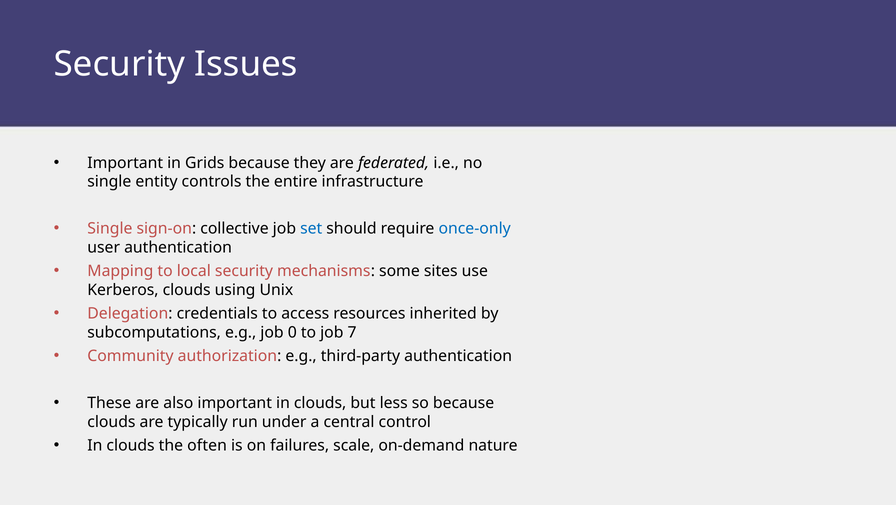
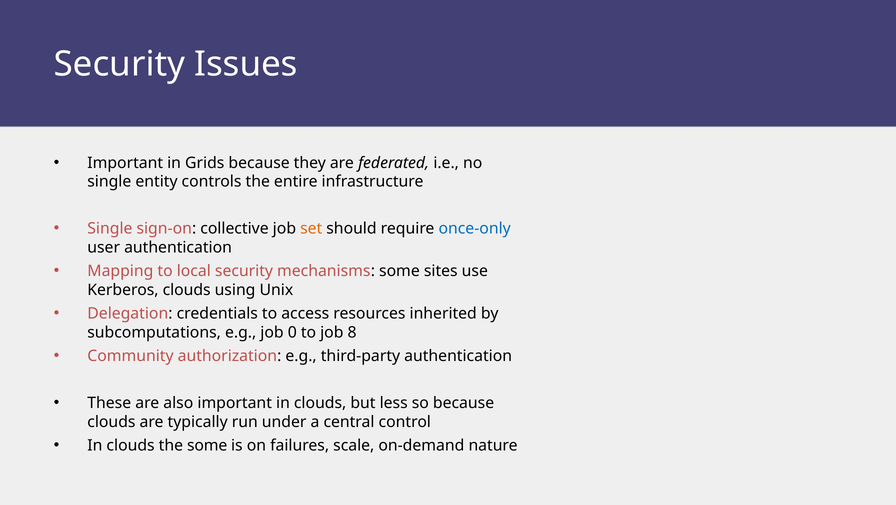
set colour: blue -> orange
7: 7 -> 8
the often: often -> some
